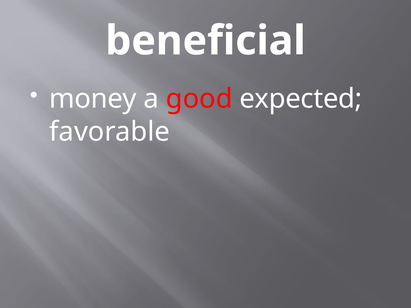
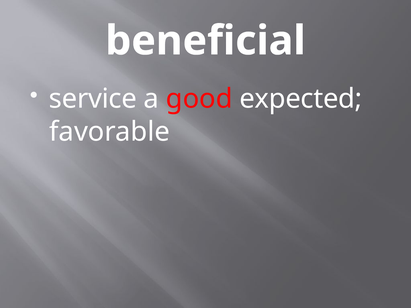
money: money -> service
